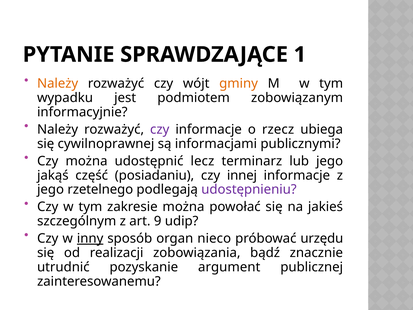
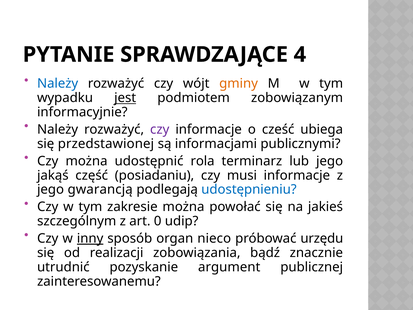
1: 1 -> 4
Należy at (58, 84) colour: orange -> blue
jest underline: none -> present
rzecz: rzecz -> cześć
cywilnoprawnej: cywilnoprawnej -> przedstawionej
lecz: lecz -> rola
innej: innej -> musi
rzetelnego: rzetelnego -> gwarancją
udostępnieniu colour: purple -> blue
9: 9 -> 0
